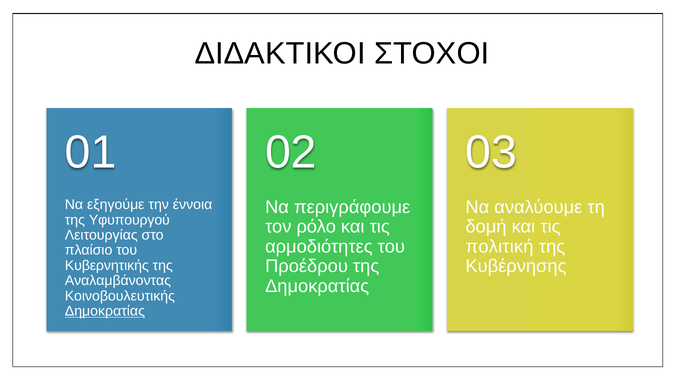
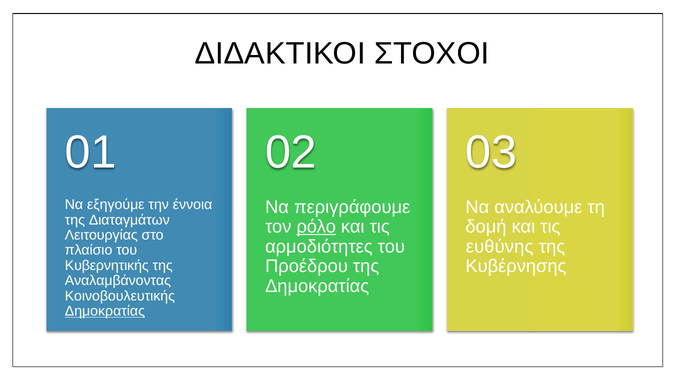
Υφυπουργού: Υφυπουργού -> Διαταγμάτων
ρόλο underline: none -> present
πολιτική: πολιτική -> ευθύνης
